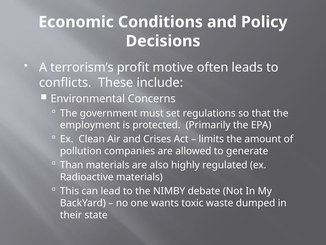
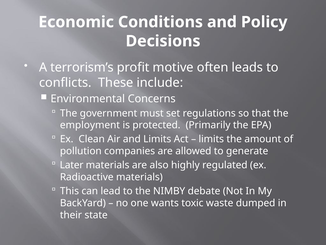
and Crises: Crises -> Limits
Than: Than -> Later
